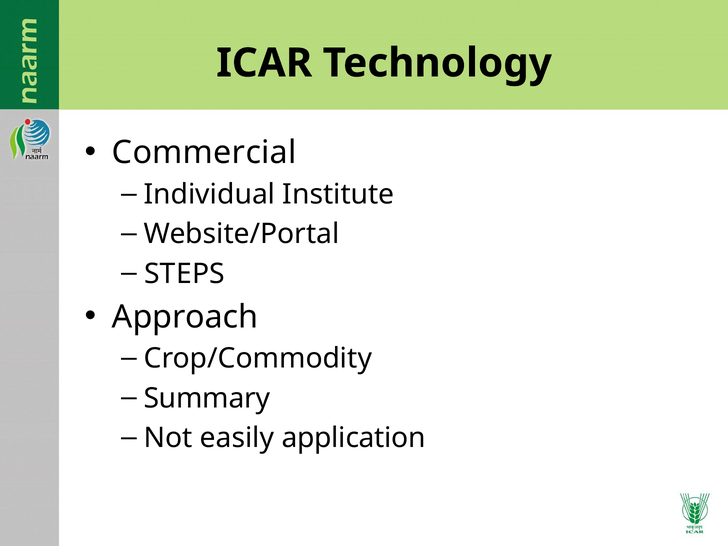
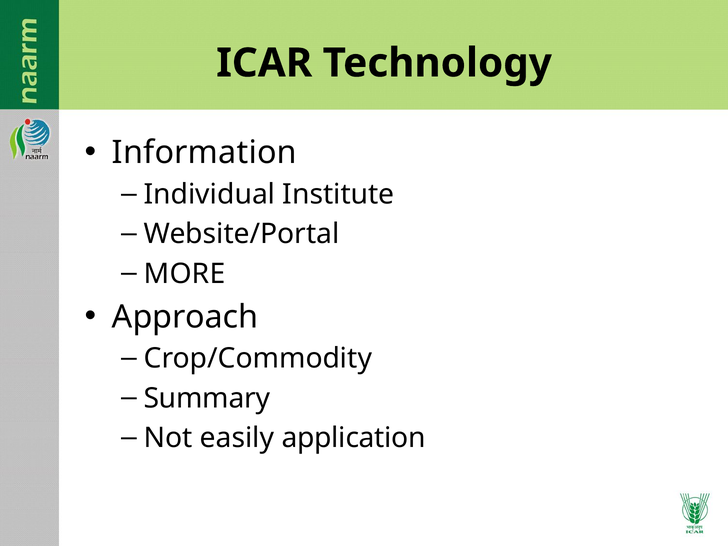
Commercial: Commercial -> Information
STEPS: STEPS -> MORE
